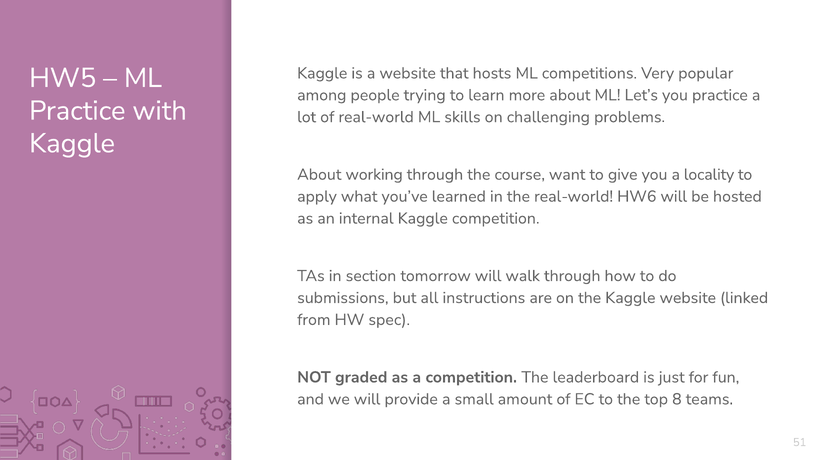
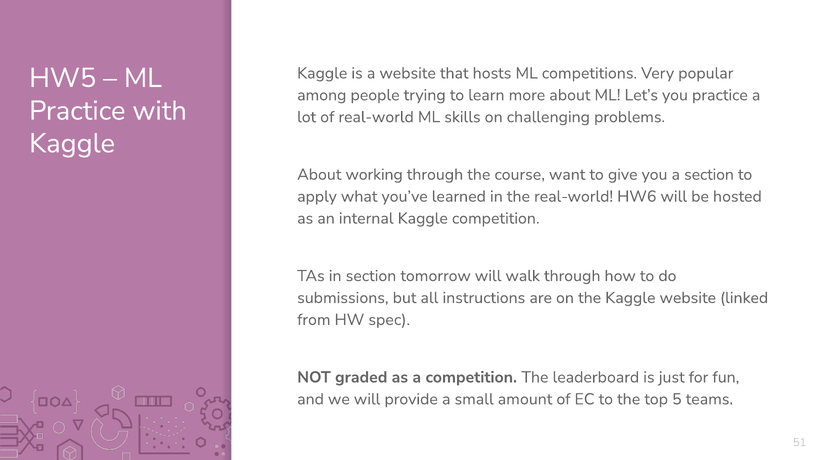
a locality: locality -> section
8: 8 -> 5
